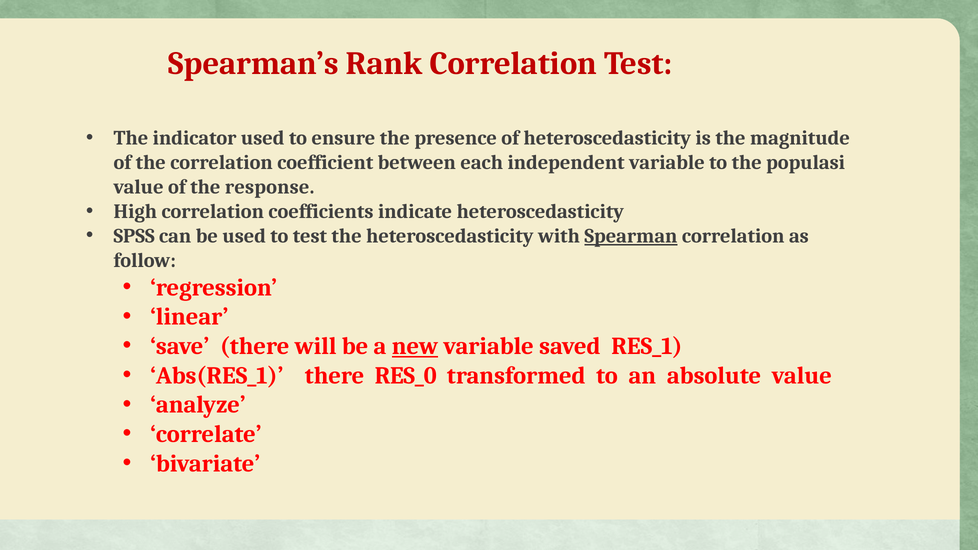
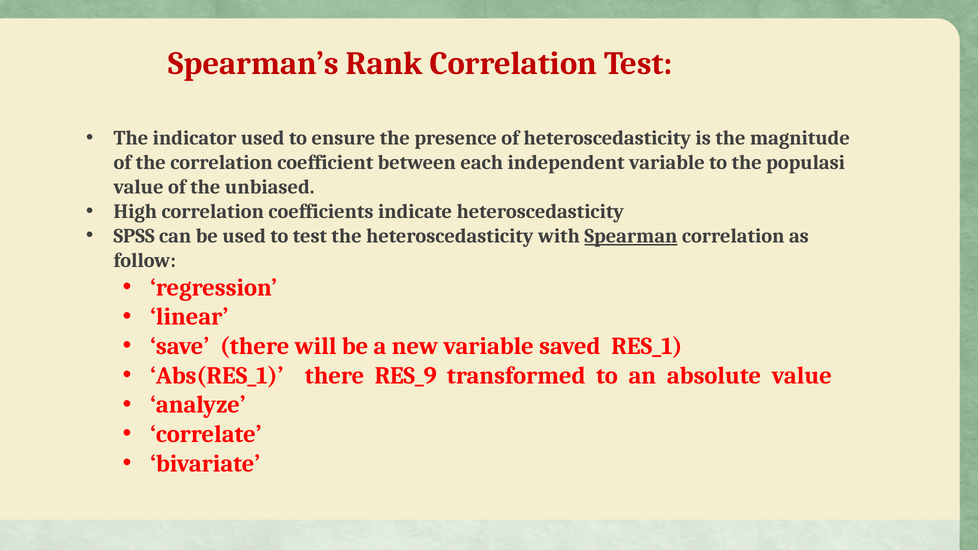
response: response -> unbiased
new underline: present -> none
RES_0: RES_0 -> RES_9
